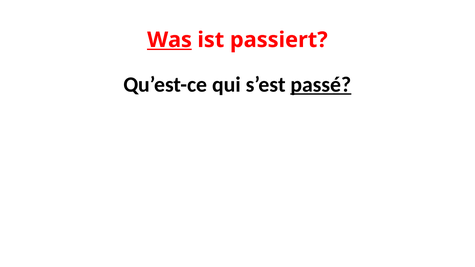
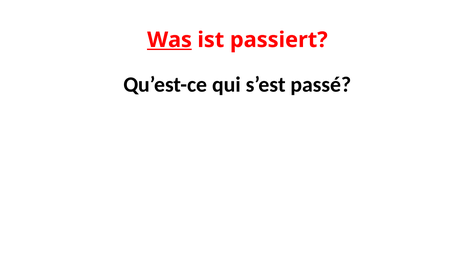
passé underline: present -> none
